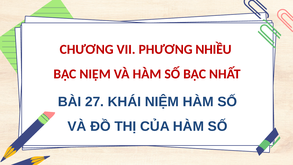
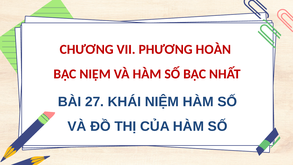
NHIỀU: NHIỀU -> HOÀN
